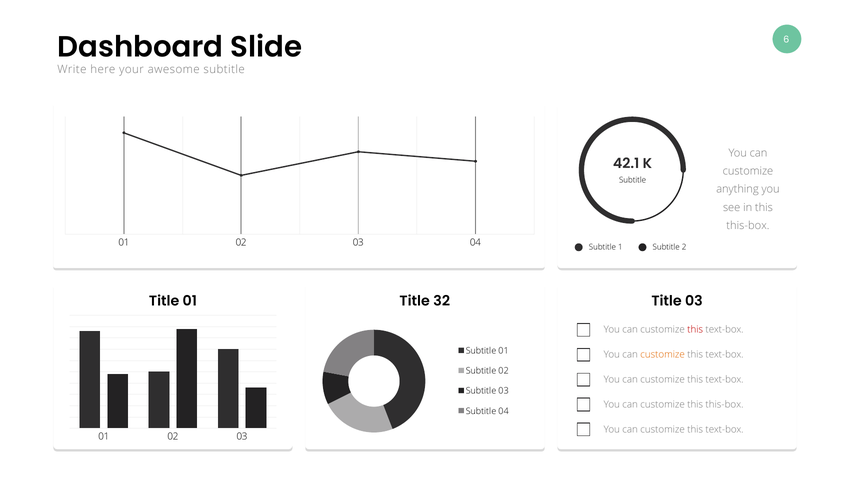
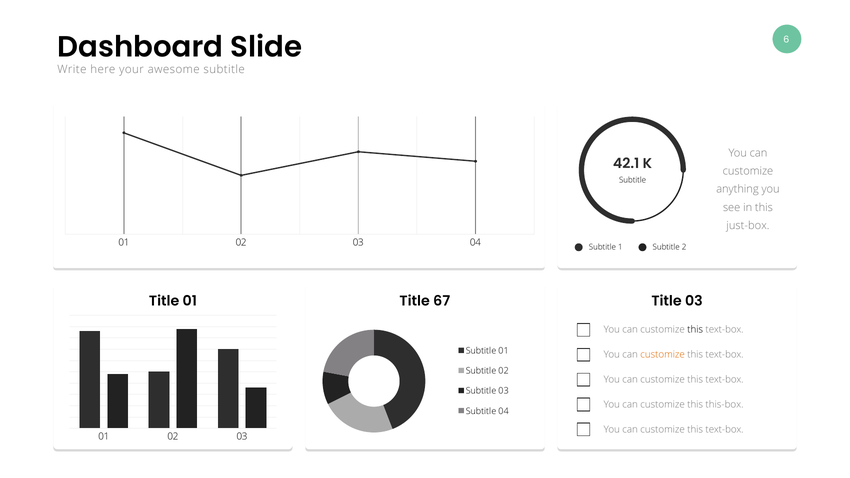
this-box at (748, 226): this-box -> just-box
32: 32 -> 67
this at (695, 330) colour: red -> black
